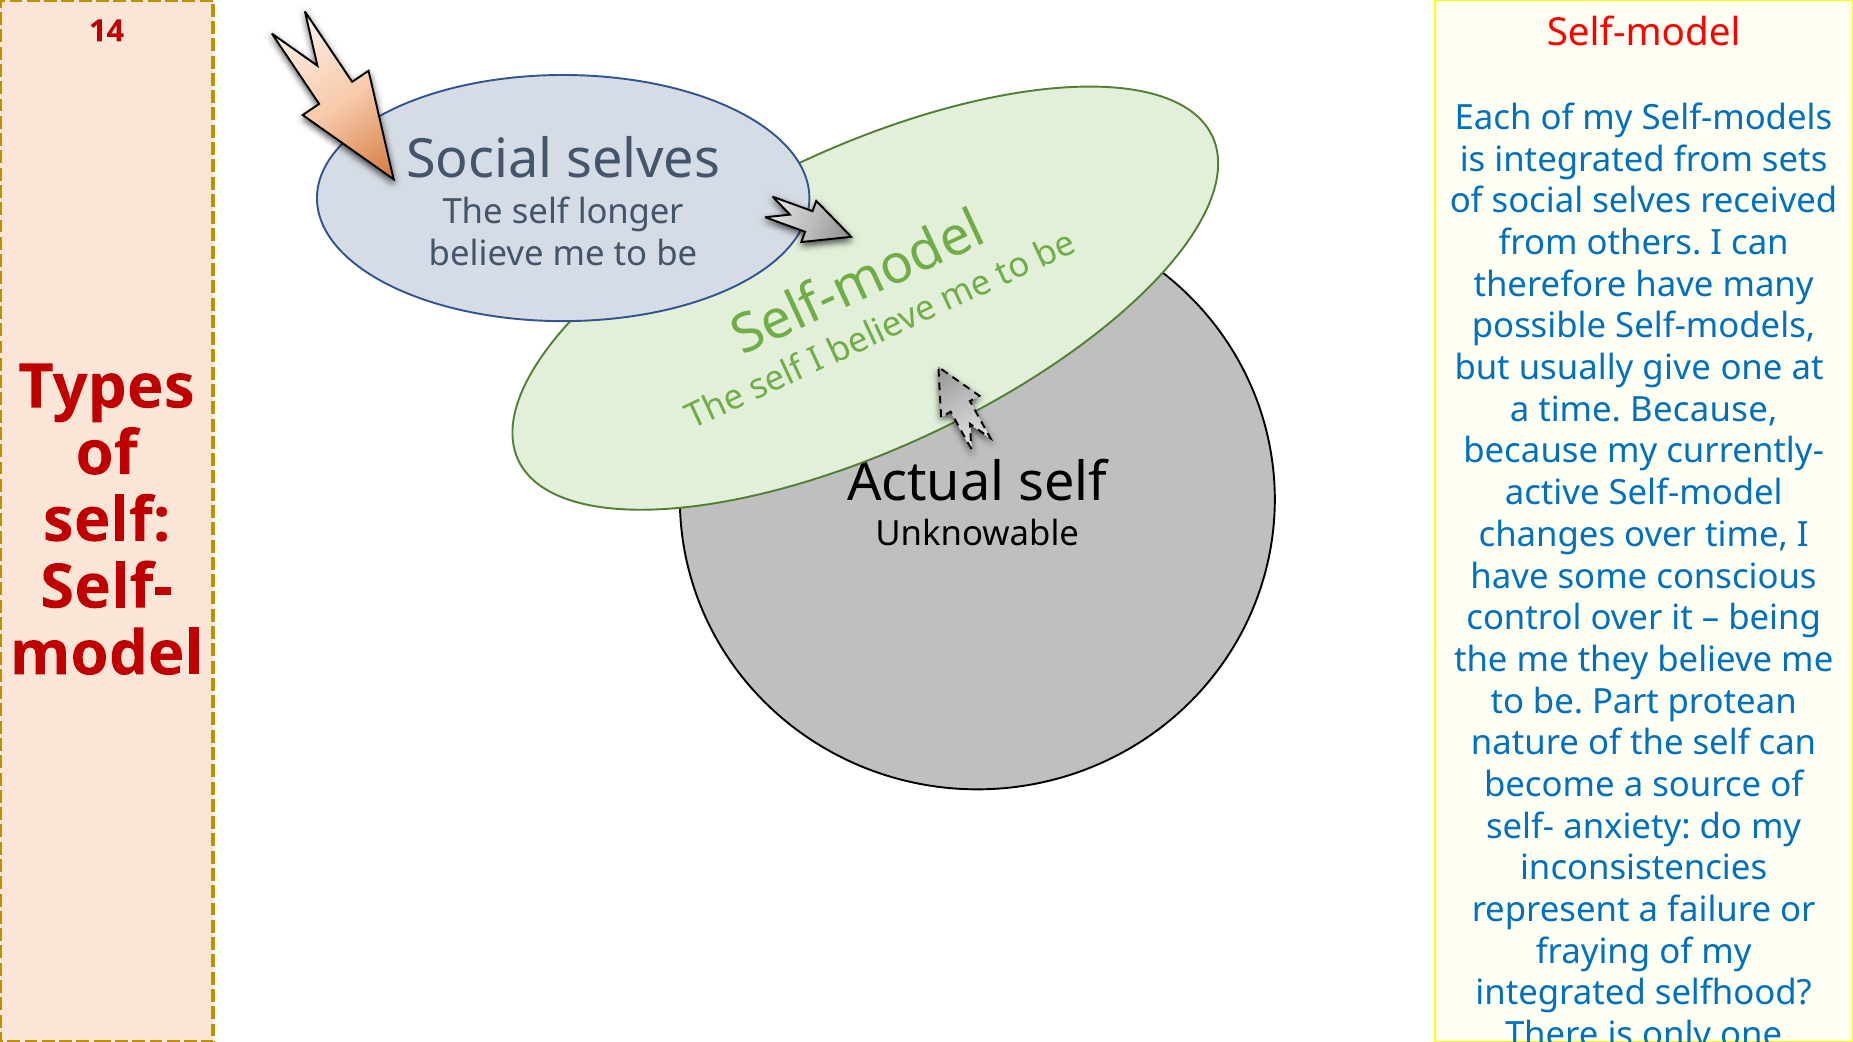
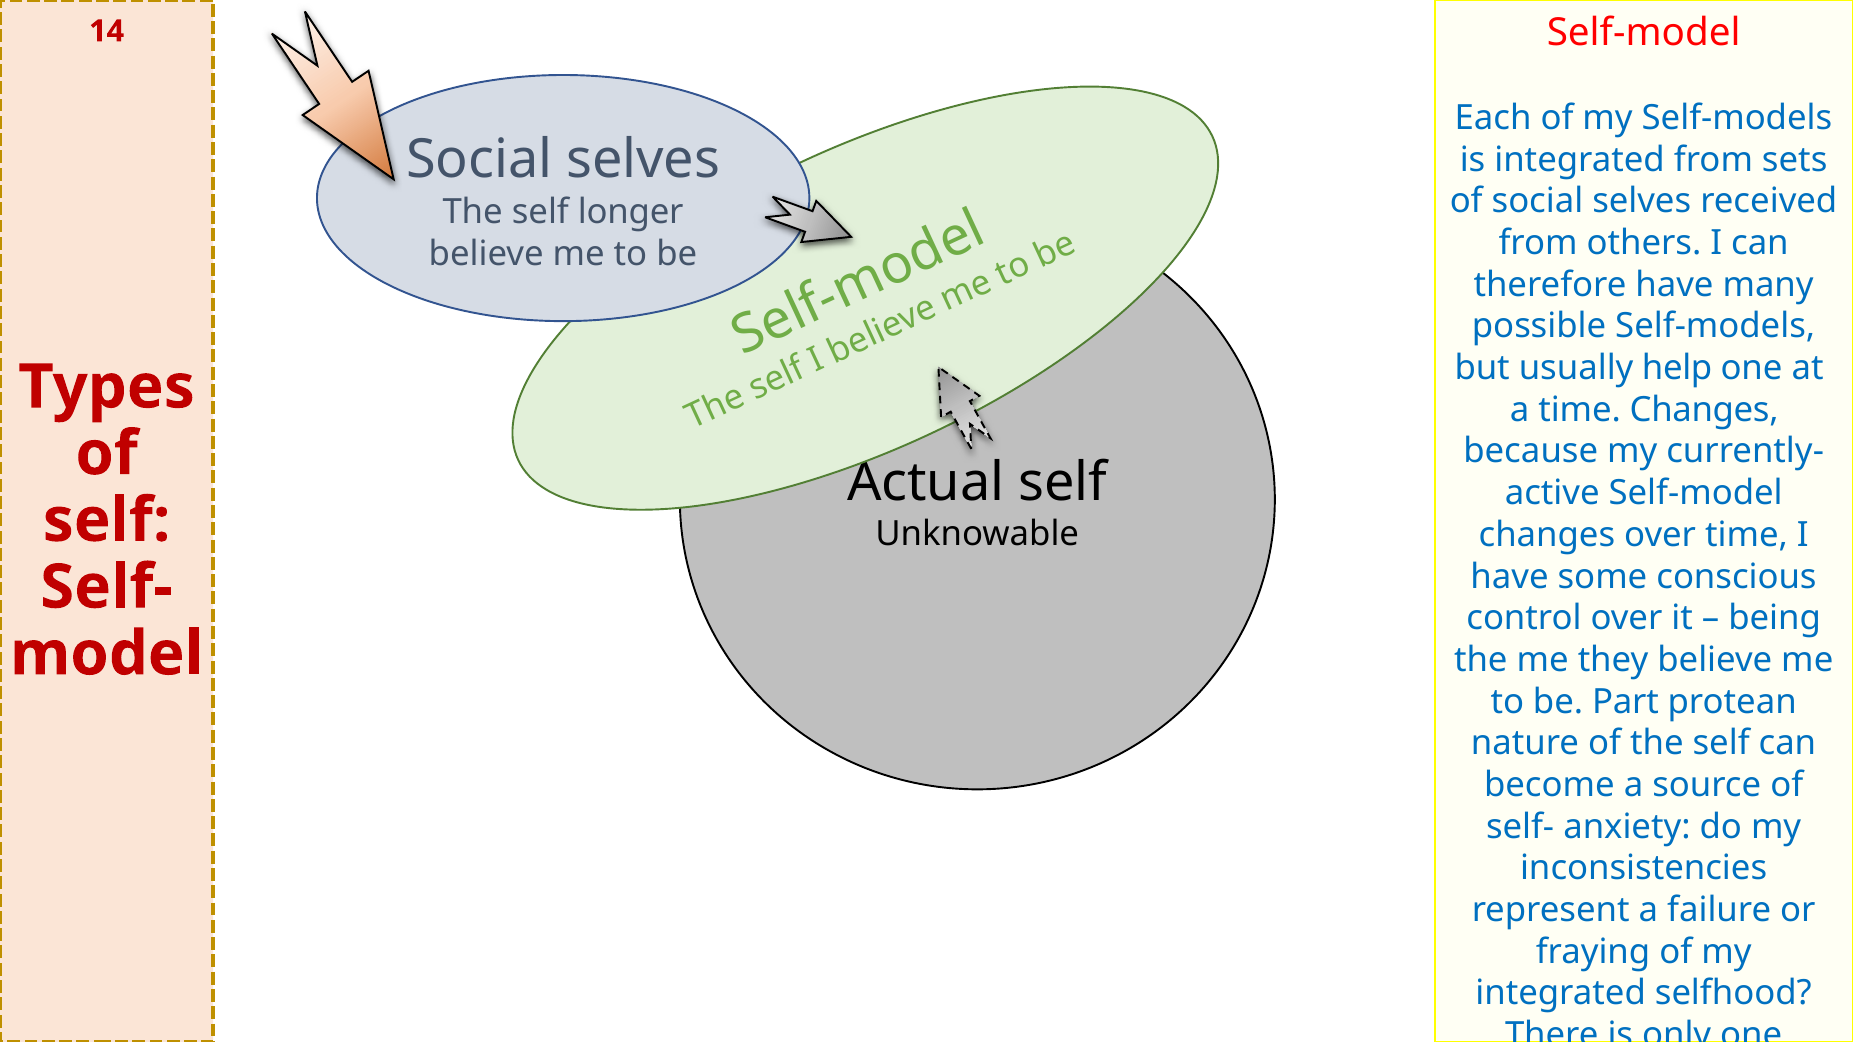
give: give -> help
time Because: Because -> Changes
